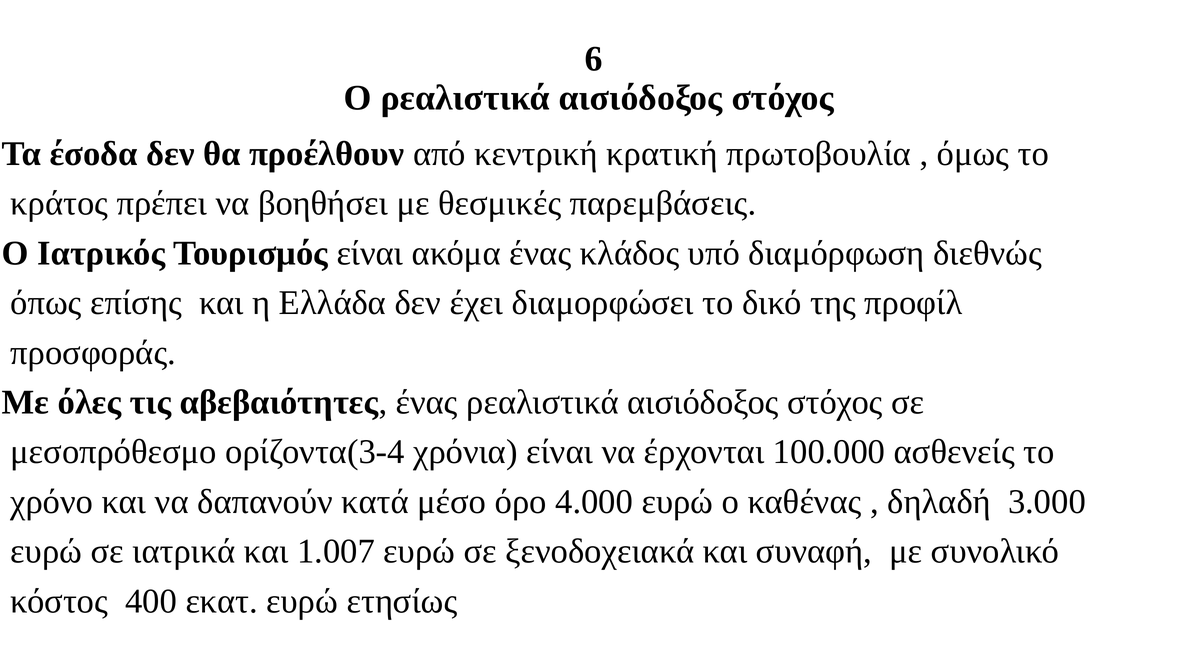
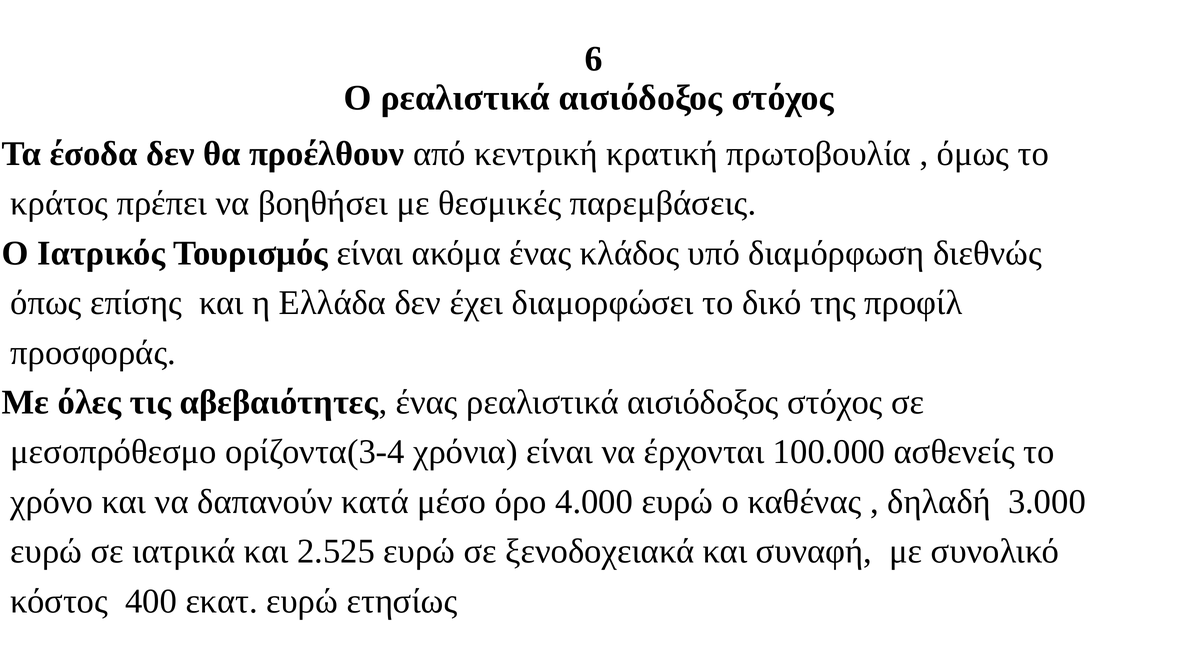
1.007: 1.007 -> 2.525
